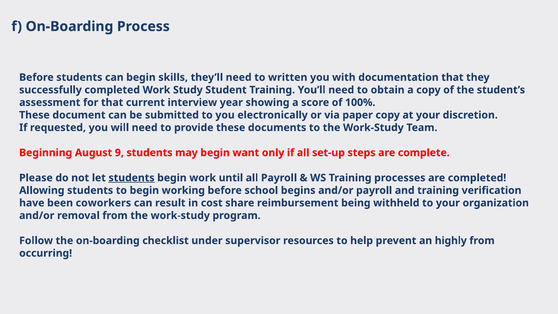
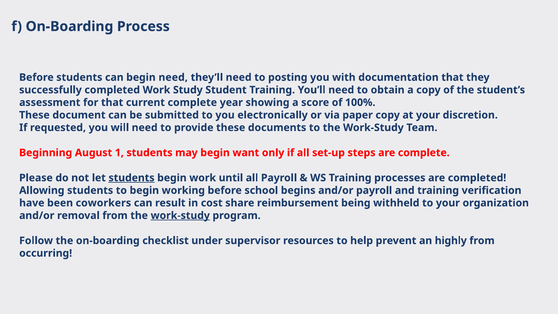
begin skills: skills -> need
written: written -> posting
current interview: interview -> complete
9: 9 -> 1
work-study at (180, 215) underline: none -> present
